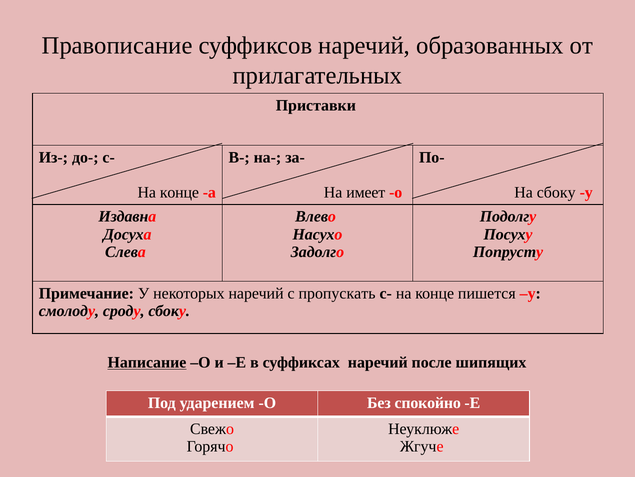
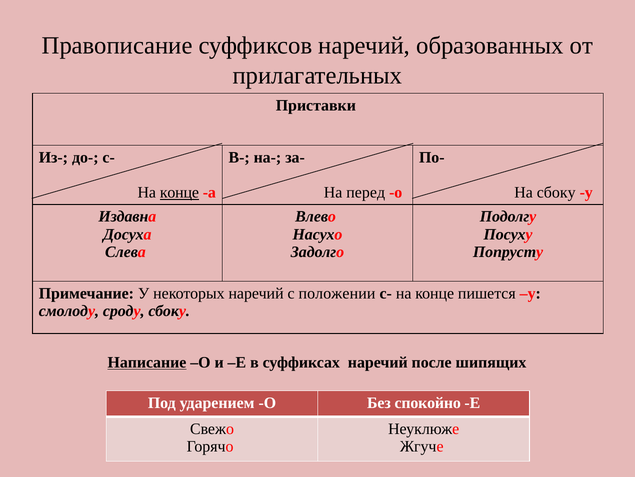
конце at (179, 192) underline: none -> present
имеет: имеет -> перед
пропускать: пропускать -> положении
